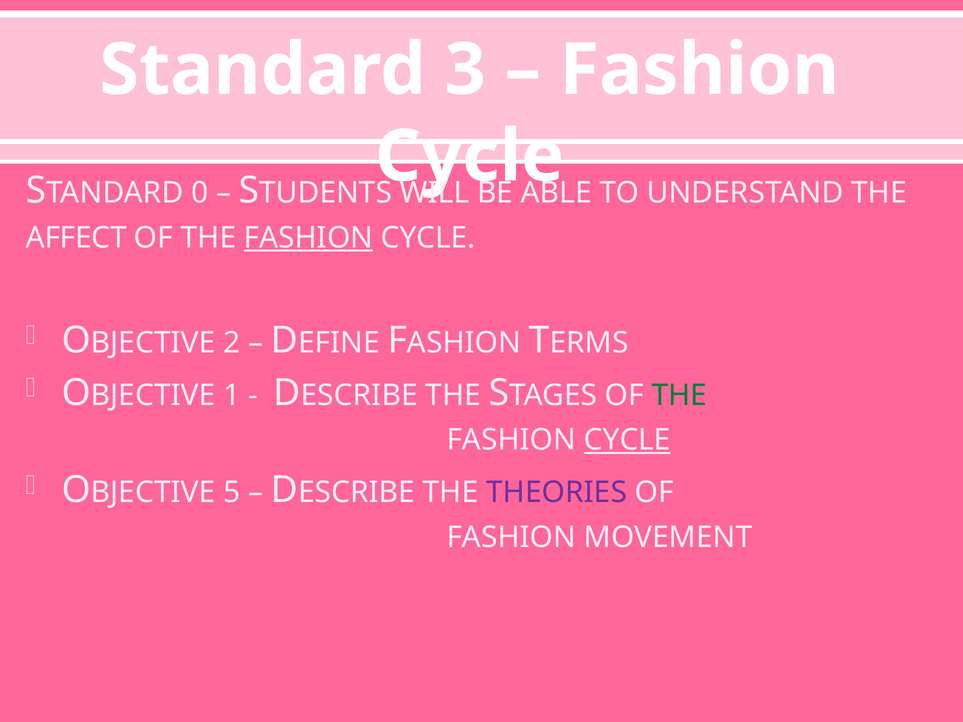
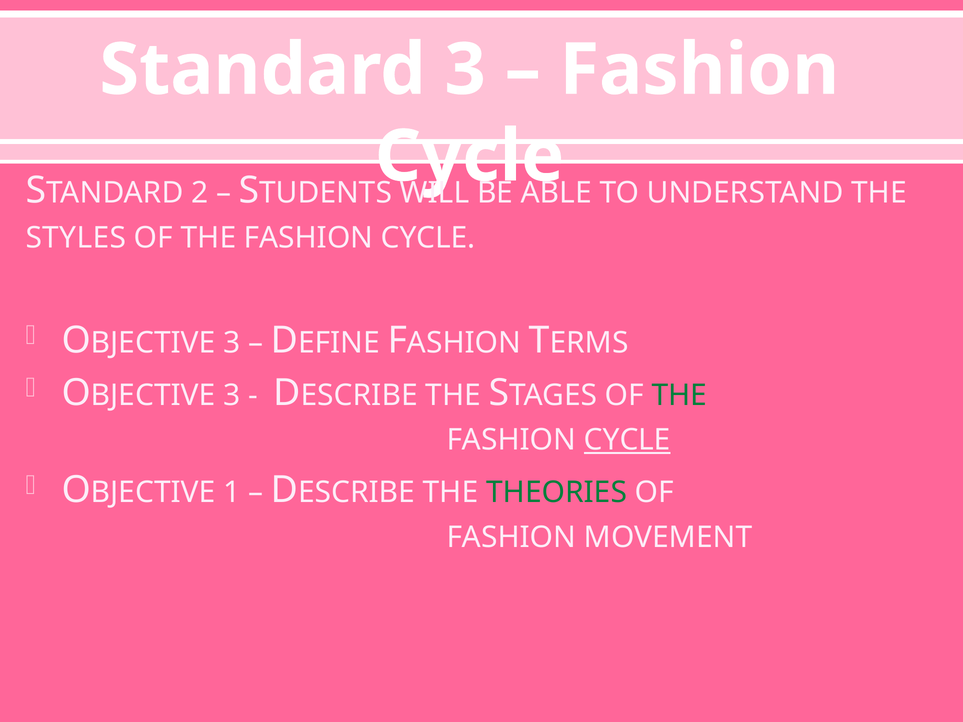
0: 0 -> 2
AFFECT: AFFECT -> STYLES
FASHION at (309, 238) underline: present -> none
2 at (232, 343): 2 -> 3
1 at (232, 395): 1 -> 3
5: 5 -> 1
THEORIES colour: purple -> green
